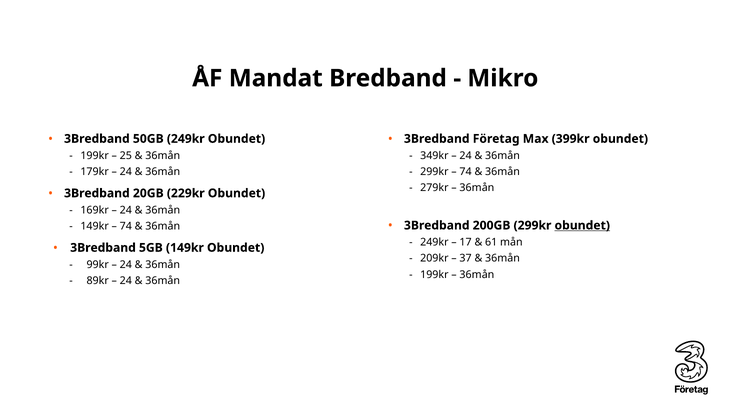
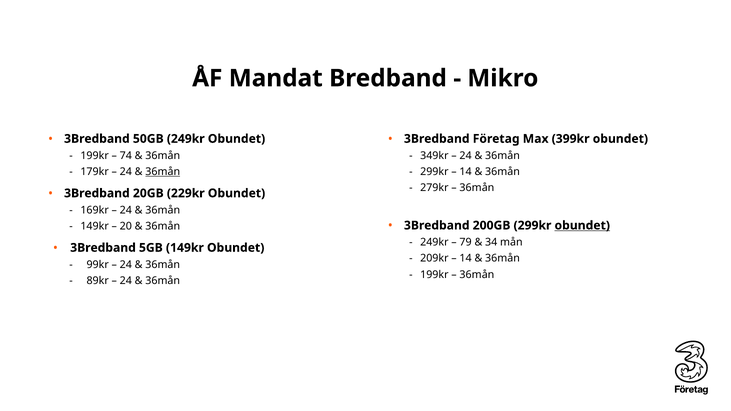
25: 25 -> 74
36mån at (163, 172) underline: none -> present
74 at (466, 172): 74 -> 14
74 at (126, 226): 74 -> 20
17: 17 -> 79
61: 61 -> 34
37 at (466, 259): 37 -> 14
